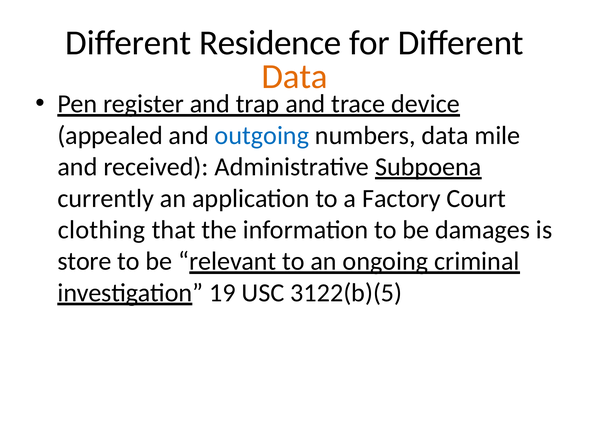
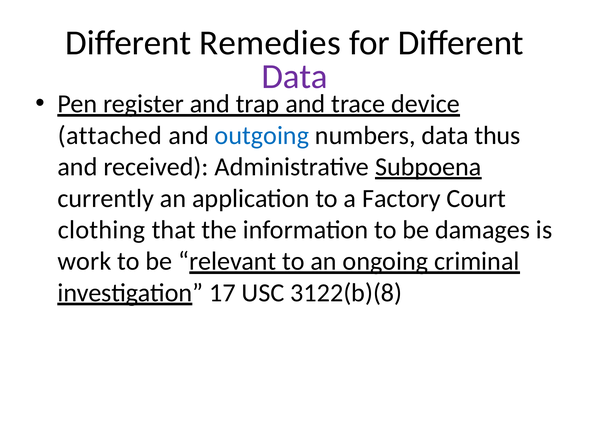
Residence: Residence -> Remedies
Data at (295, 77) colour: orange -> purple
appealed: appealed -> attached
mile: mile -> thus
store: store -> work
19: 19 -> 17
3122(b)(5: 3122(b)(5 -> 3122(b)(8
